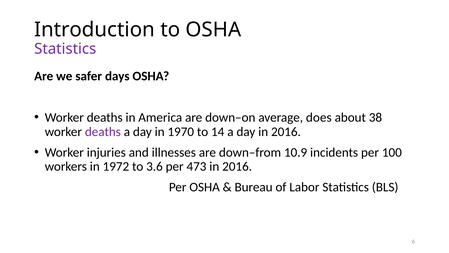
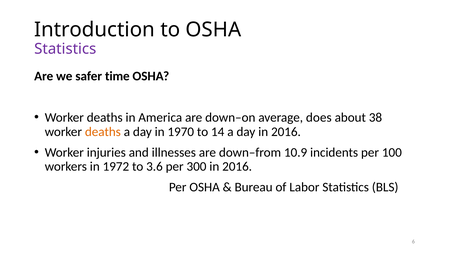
days: days -> time
deaths at (103, 131) colour: purple -> orange
473: 473 -> 300
